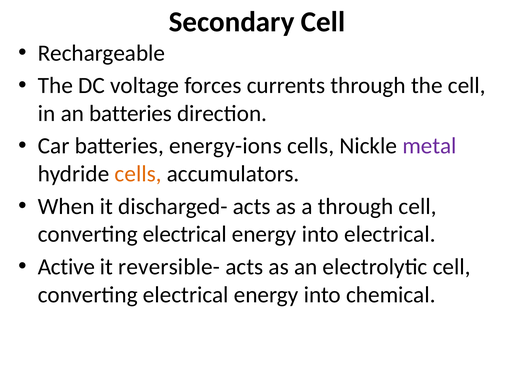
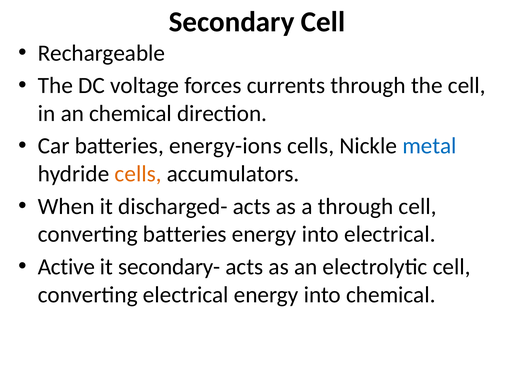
an batteries: batteries -> chemical
metal colour: purple -> blue
electrical at (185, 234): electrical -> batteries
reversible-: reversible- -> secondary-
